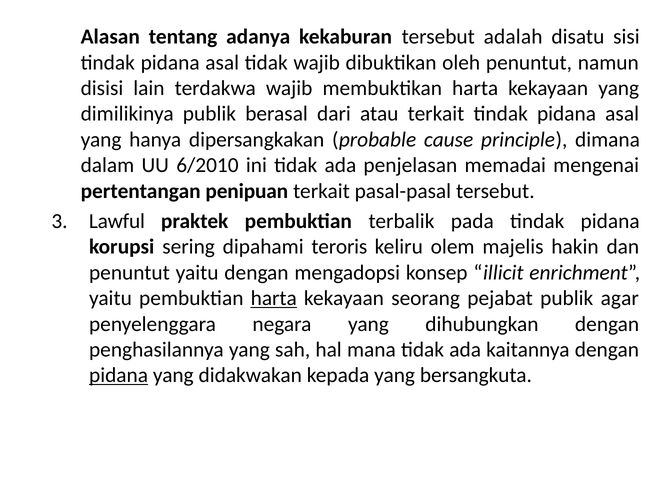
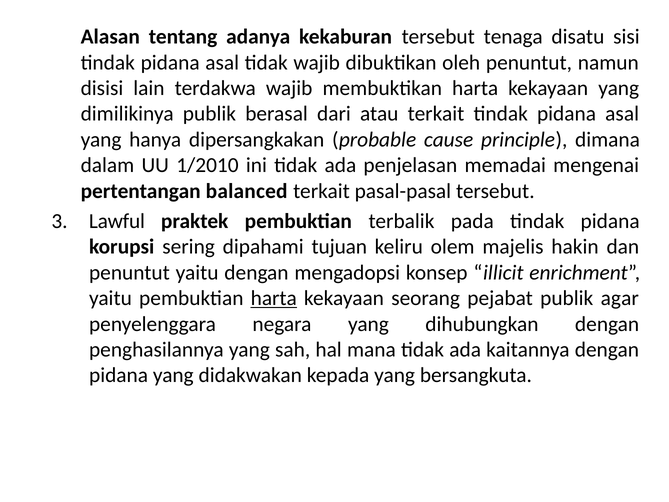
adalah: adalah -> tenaga
6/2010: 6/2010 -> 1/2010
penipuan: penipuan -> balanced
teroris: teroris -> tujuan
pidana at (119, 375) underline: present -> none
